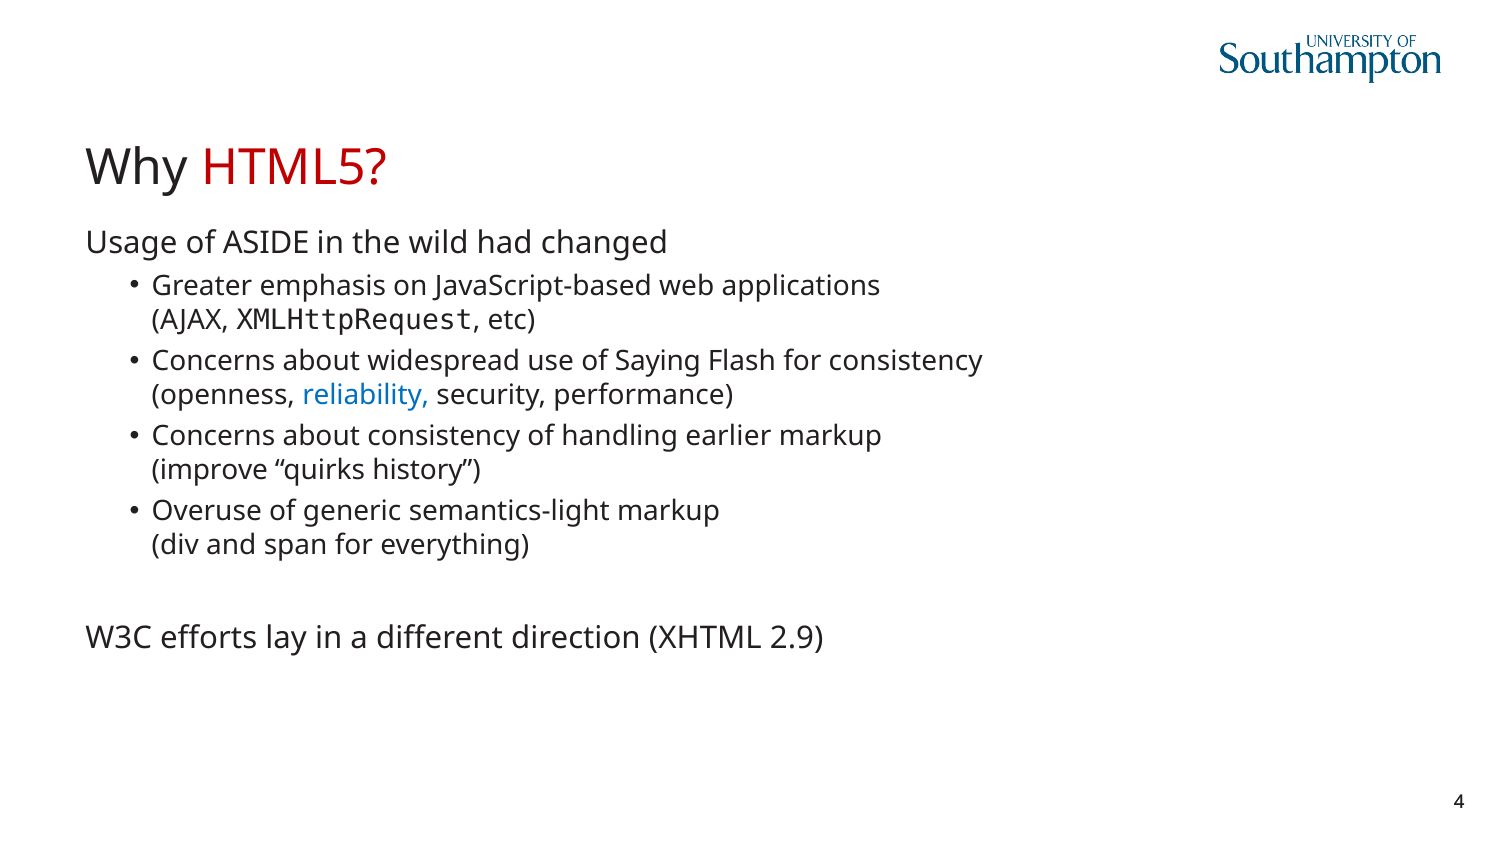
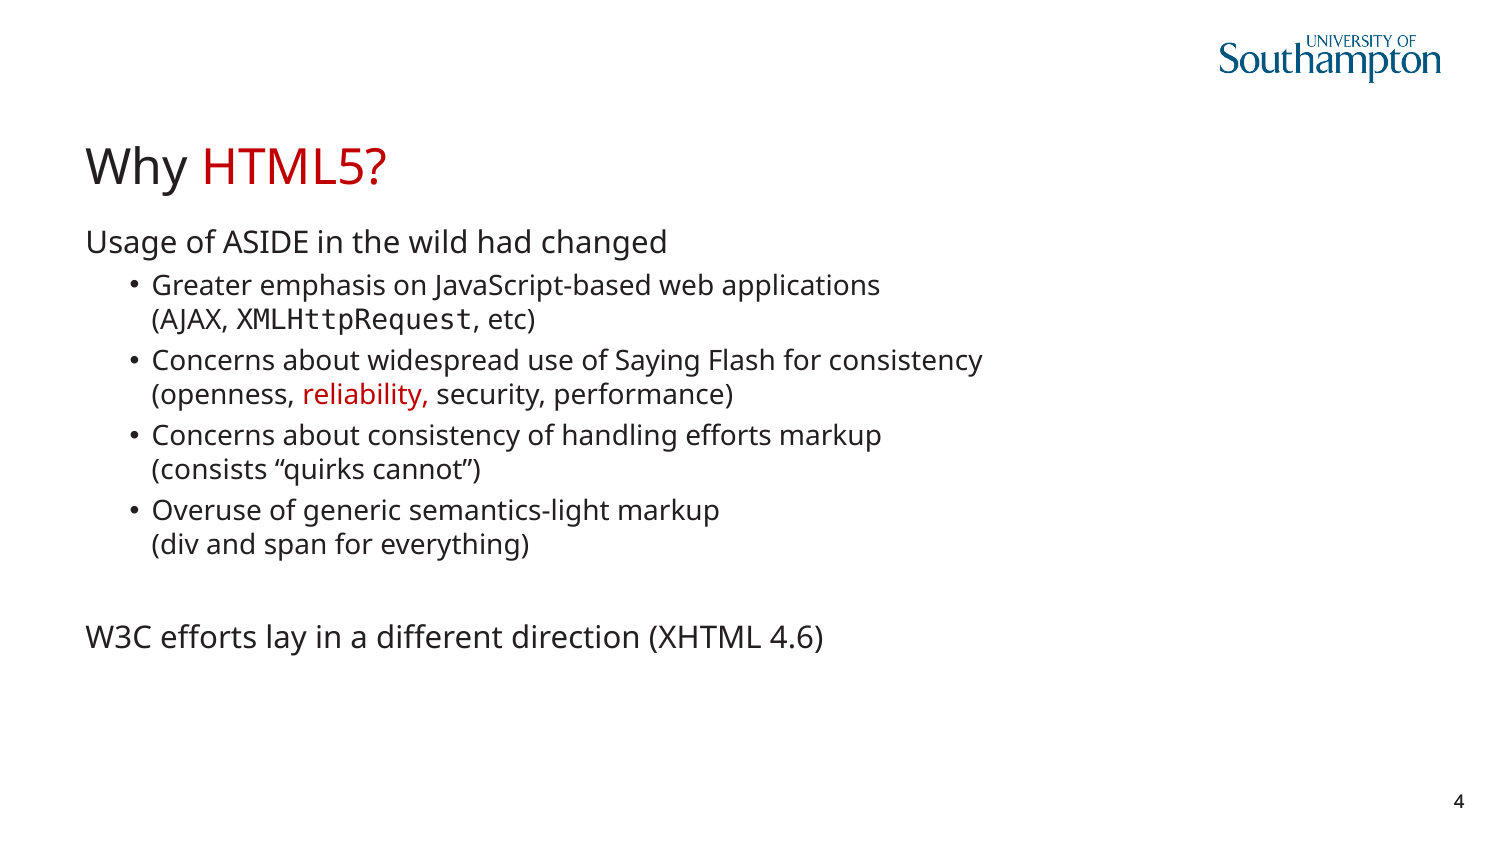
reliability colour: blue -> red
handling earlier: earlier -> efforts
improve: improve -> consists
history: history -> cannot
2.9: 2.9 -> 4.6
